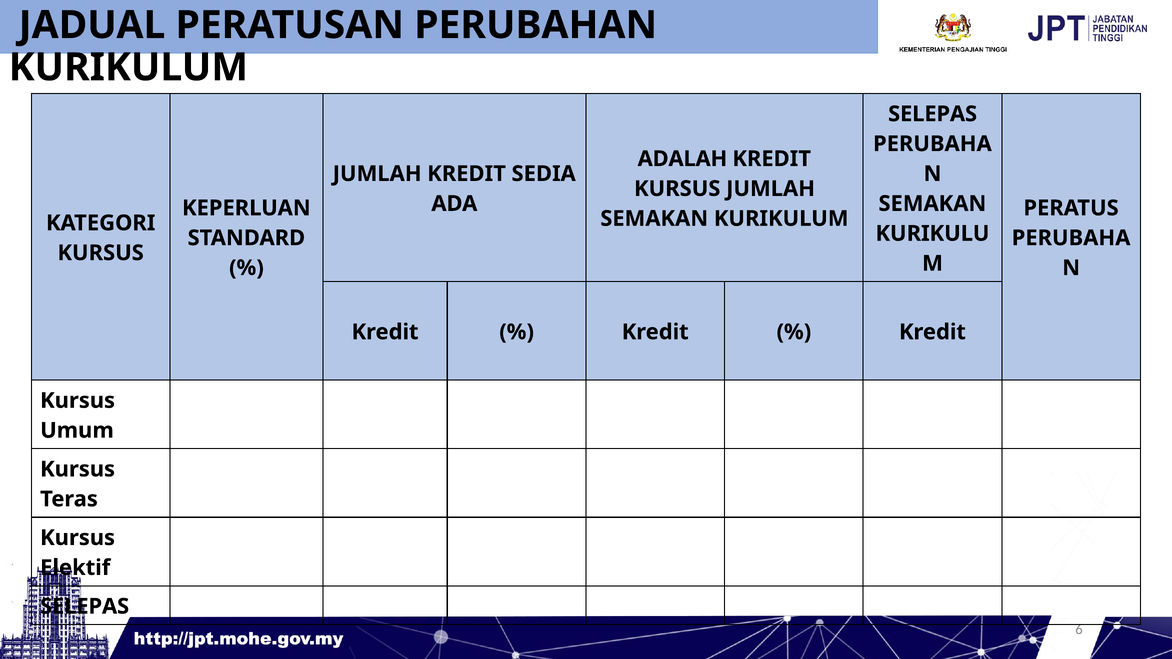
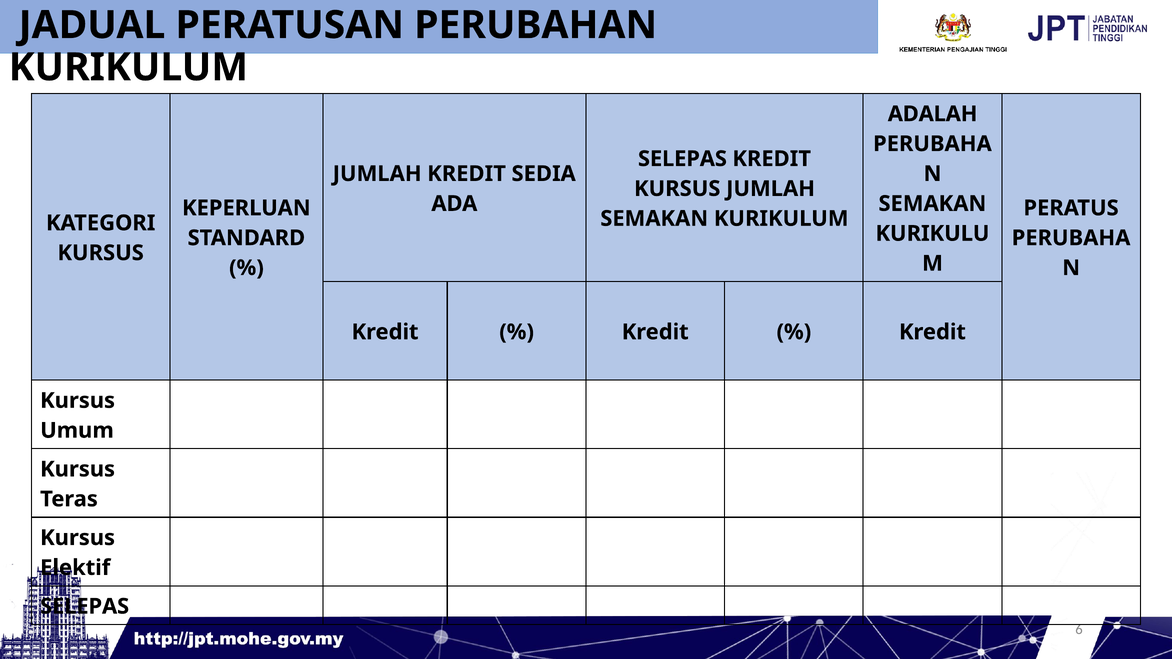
SELEPAS at (933, 114): SELEPAS -> ADALAH
ADALAH at (682, 159): ADALAH -> SELEPAS
